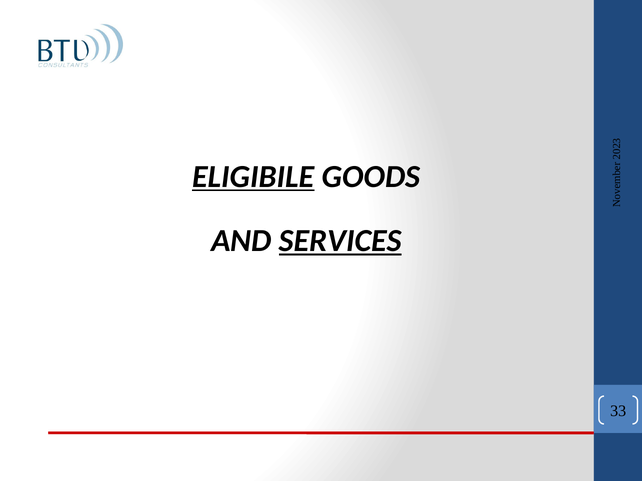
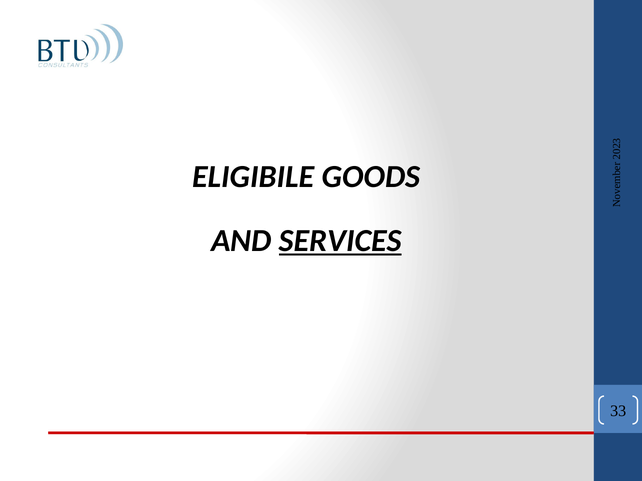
ELIGIBILE underline: present -> none
